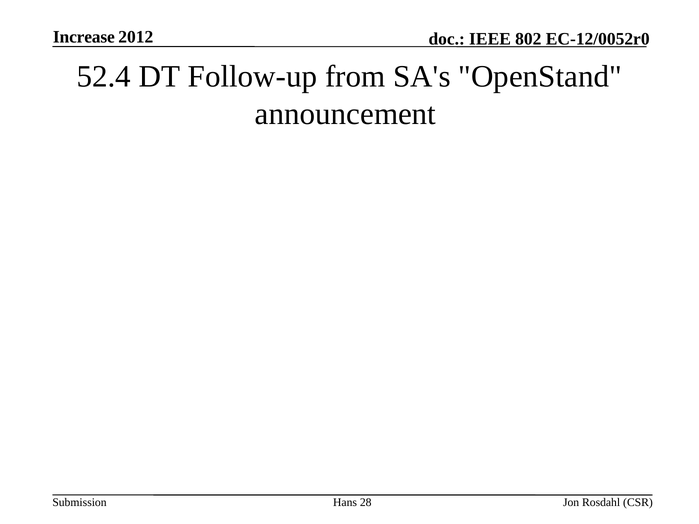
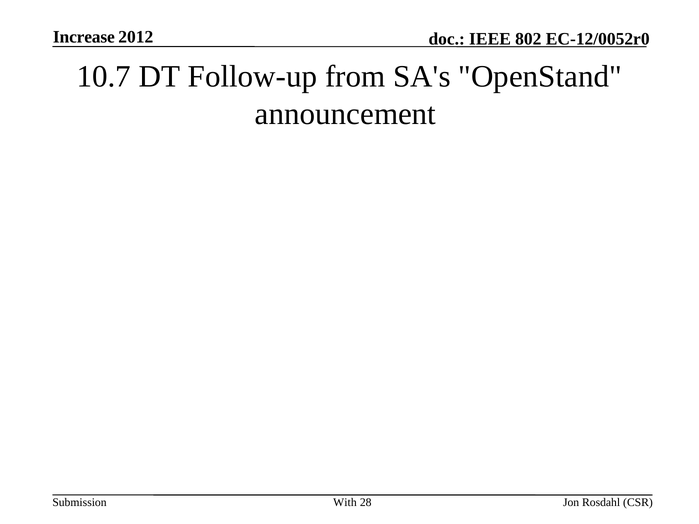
52.4: 52.4 -> 10.7
Hans: Hans -> With
